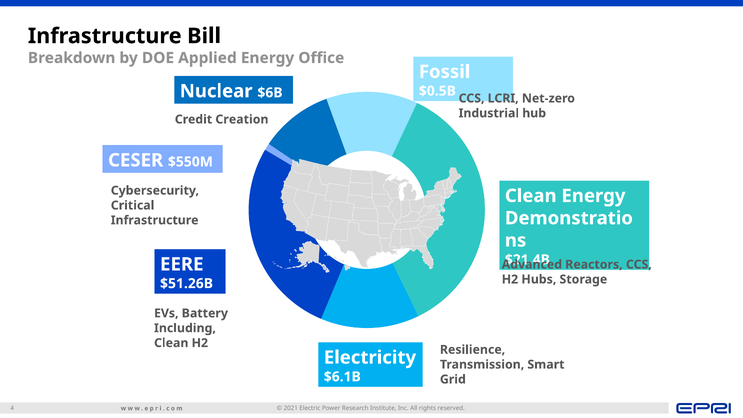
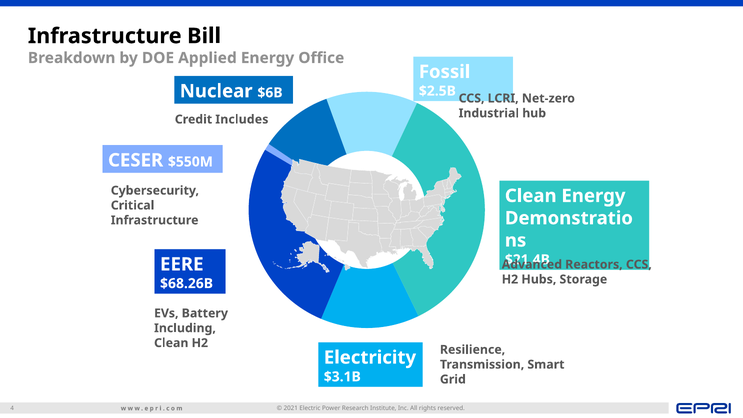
$0.5B: $0.5B -> $2.5B
Creation: Creation -> Includes
$51.26B: $51.26B -> $68.26B
$6.1B: $6.1B -> $3.1B
